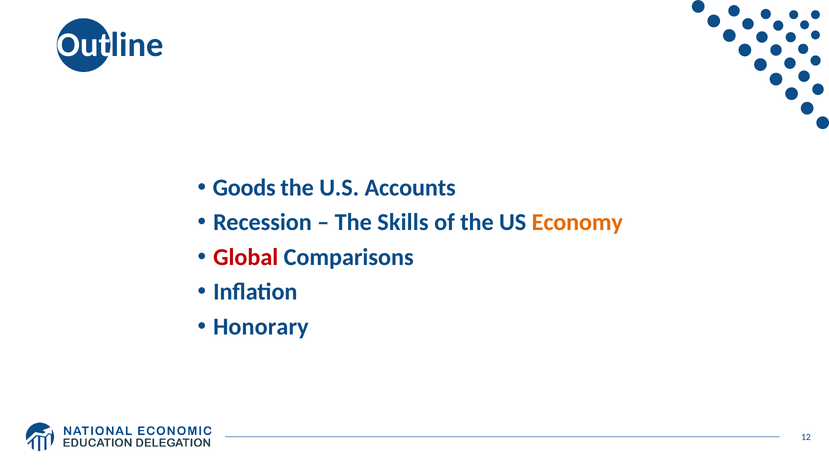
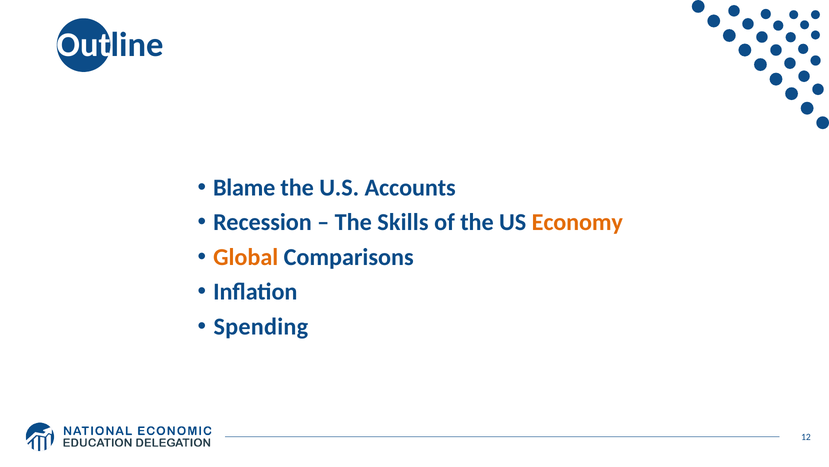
Goods: Goods -> Blame
Global colour: red -> orange
Honorary: Honorary -> Spending
